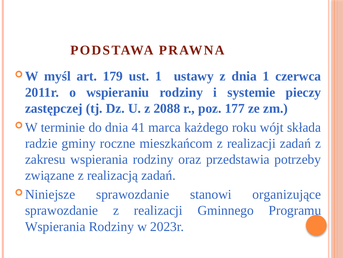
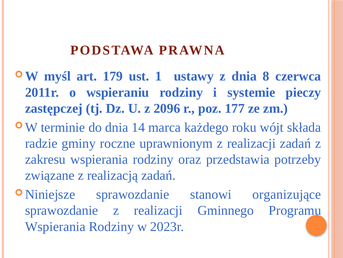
dnia 1: 1 -> 8
2088: 2088 -> 2096
41: 41 -> 14
mieszkańcom: mieszkańcom -> uprawnionym
